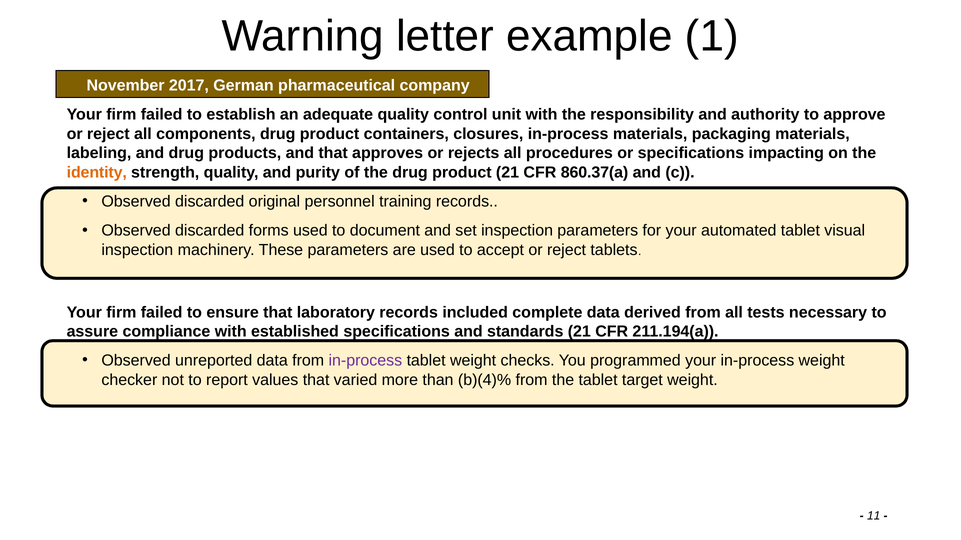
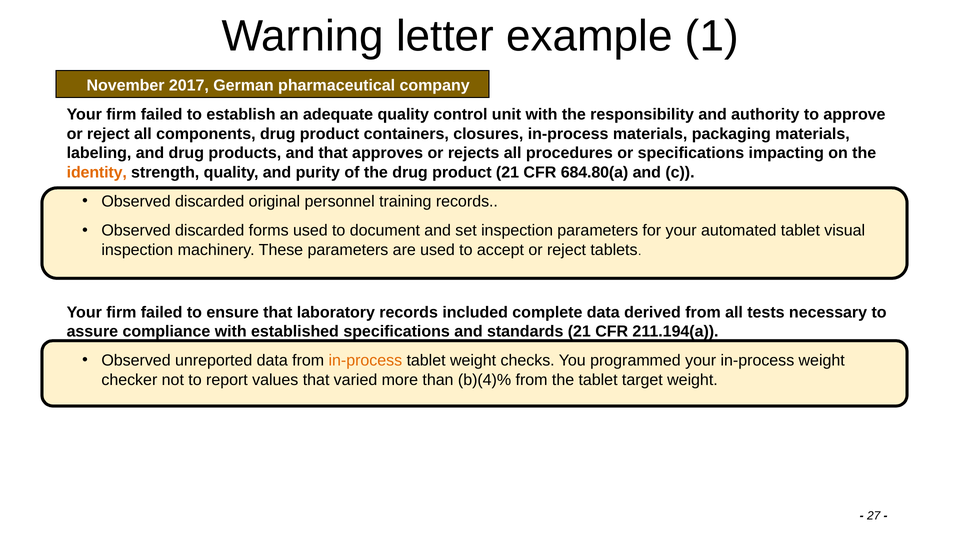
860.37(a: 860.37(a -> 684.80(a
in-process at (365, 361) colour: purple -> orange
11: 11 -> 27
